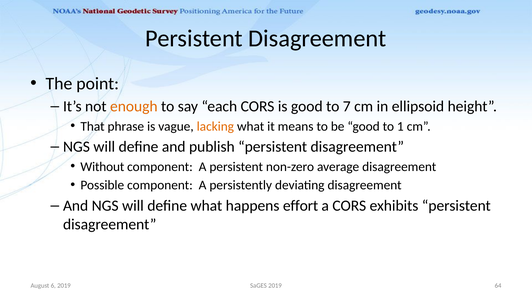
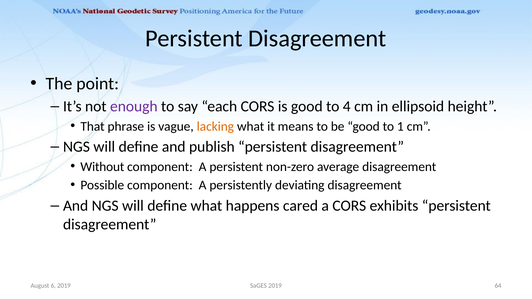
enough colour: orange -> purple
7: 7 -> 4
effort: effort -> cared
